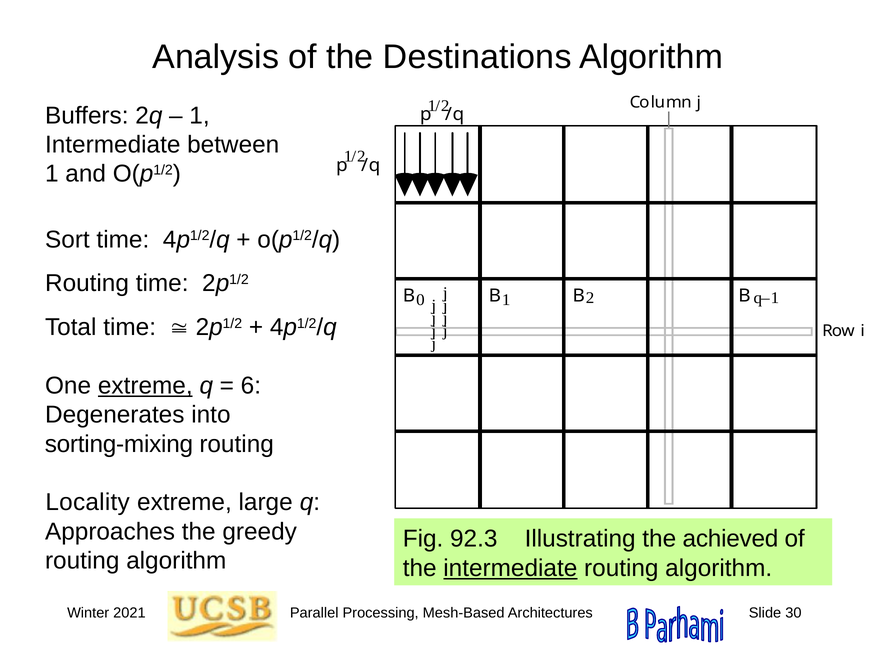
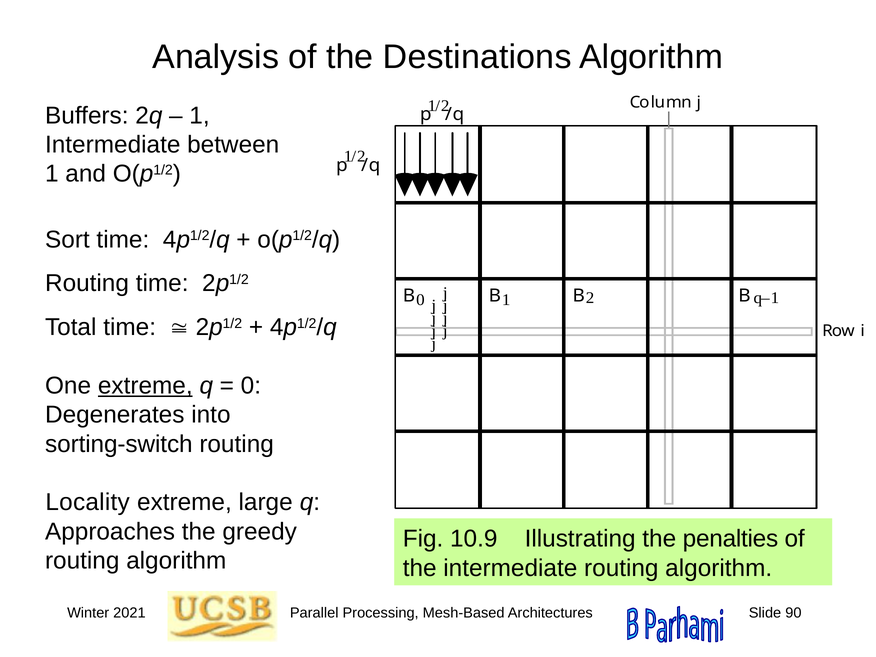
6 at (251, 386): 6 -> 0
sorting-mixing: sorting-mixing -> sorting-switch
92.3: 92.3 -> 10.9
achieved: achieved -> penalties
intermediate at (510, 568) underline: present -> none
30: 30 -> 90
